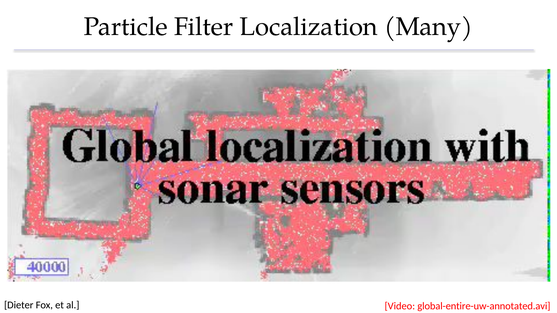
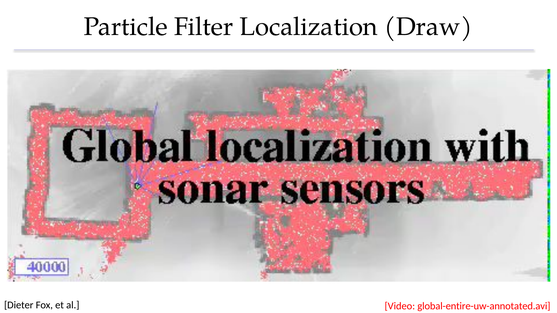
Many: Many -> Draw
